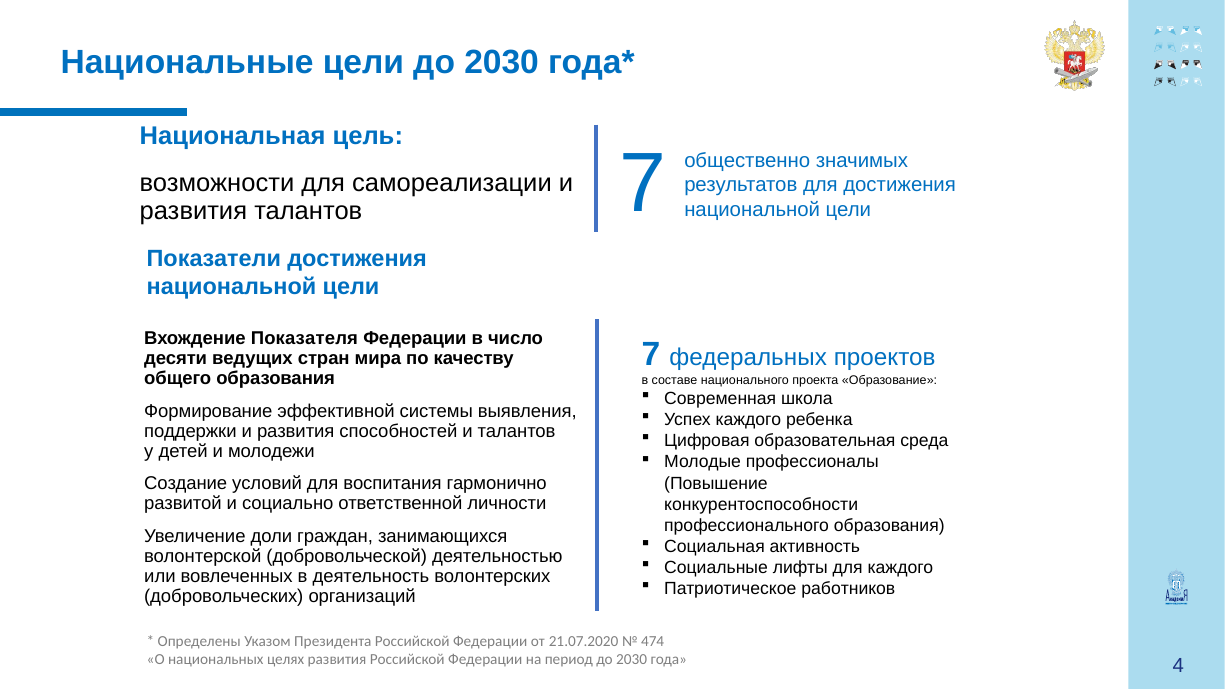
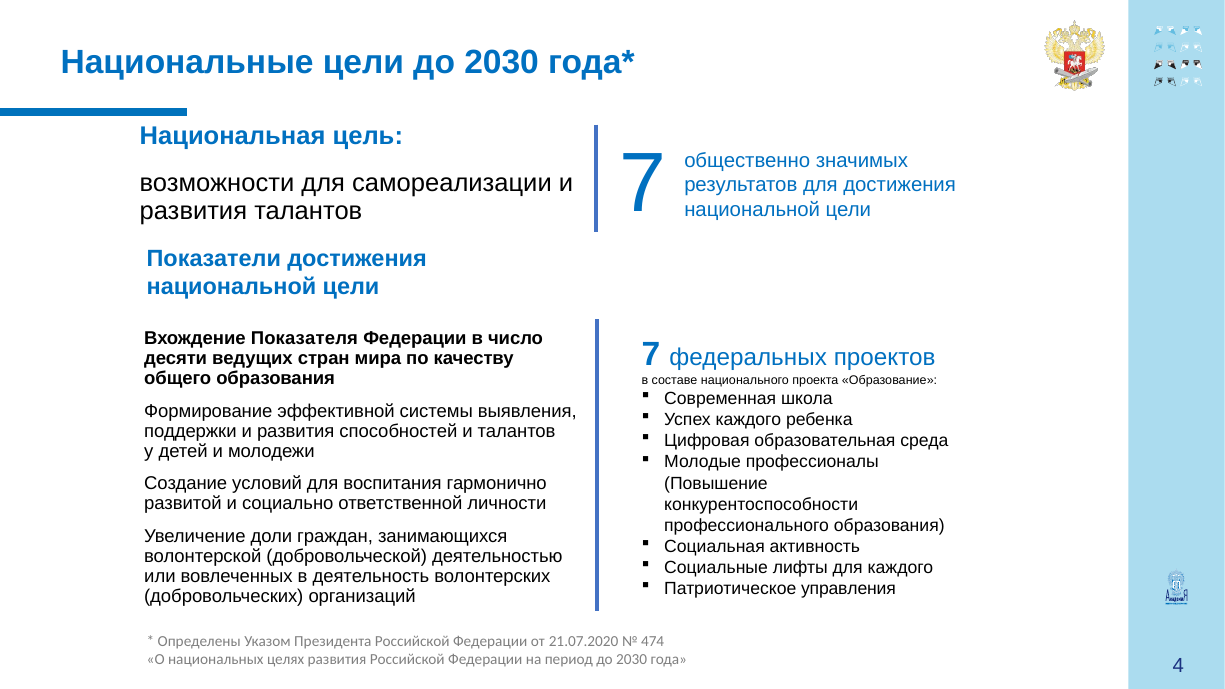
работников: работников -> управления
